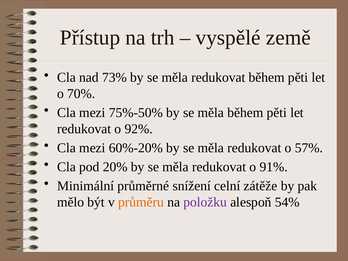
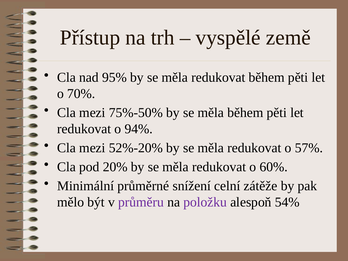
73%: 73% -> 95%
92%: 92% -> 94%
60%-20%: 60%-20% -> 52%-20%
91%: 91% -> 60%
průměru colour: orange -> purple
